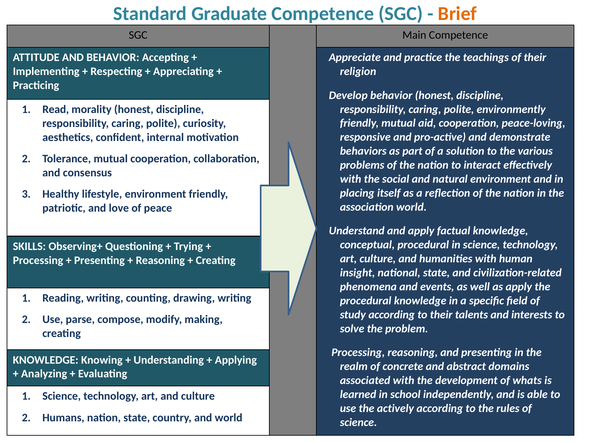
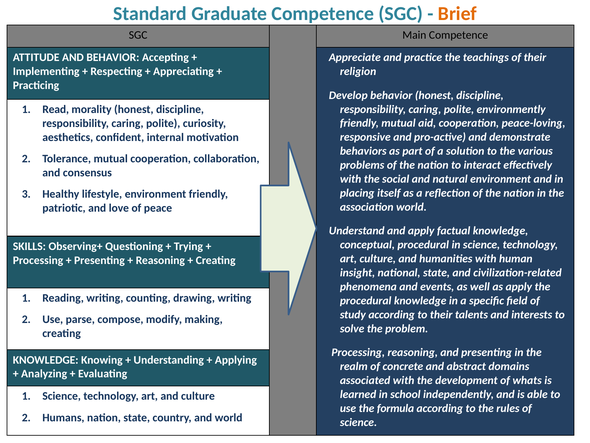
actively: actively -> formula
